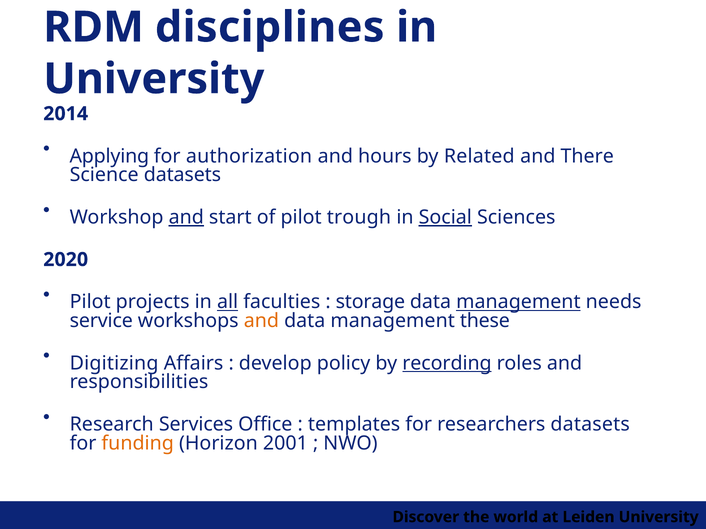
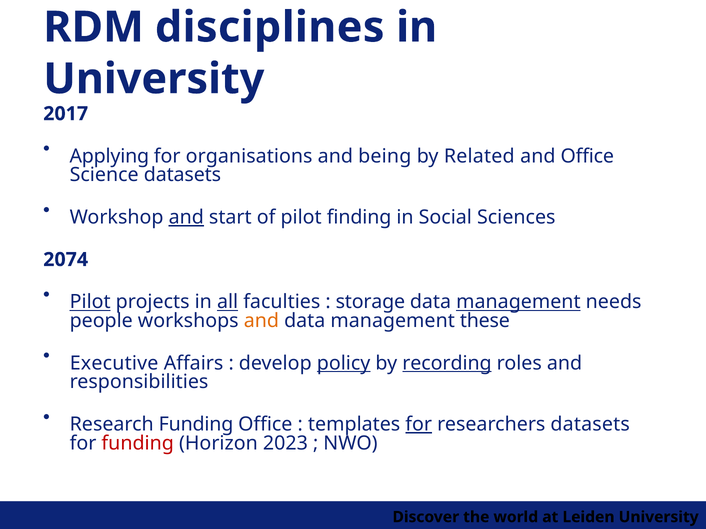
2014: 2014 -> 2017
authorization: authorization -> organisations
hours: hours -> being
and There: There -> Office
trough: trough -> finding
Social underline: present -> none
2020: 2020 -> 2074
Pilot at (90, 302) underline: none -> present
service: service -> people
Digitizing: Digitizing -> Executive
policy underline: none -> present
Research Services: Services -> Funding
for at (419, 425) underline: none -> present
funding at (138, 444) colour: orange -> red
2001: 2001 -> 2023
